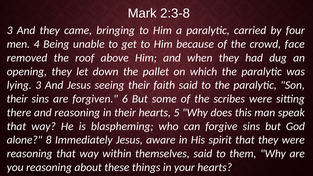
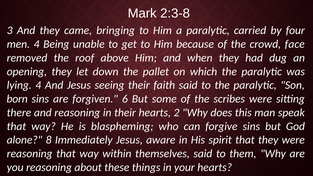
lying 3: 3 -> 4
their at (17, 99): their -> born
5: 5 -> 2
